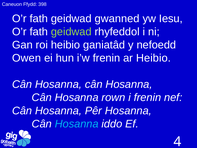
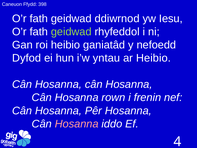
gwanned: gwanned -> ddiwrnod
Owen: Owen -> Dyfod
i’w frenin: frenin -> yntau
Hosanna at (77, 124) colour: light blue -> pink
